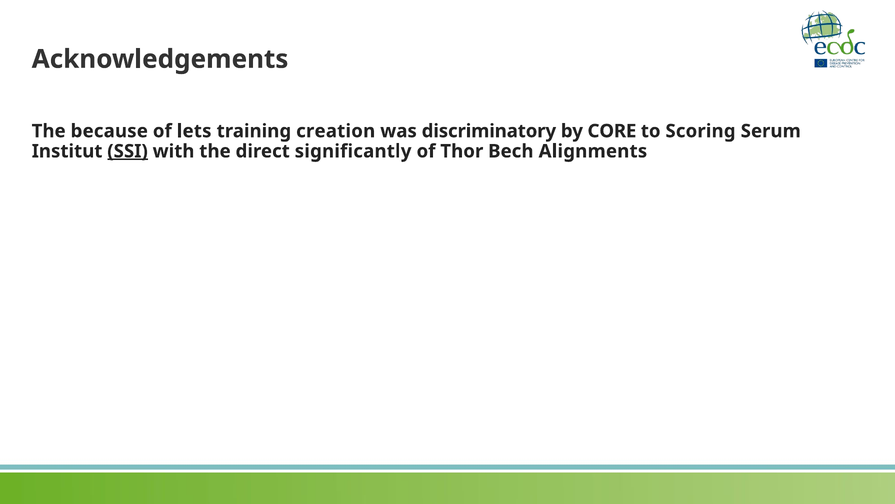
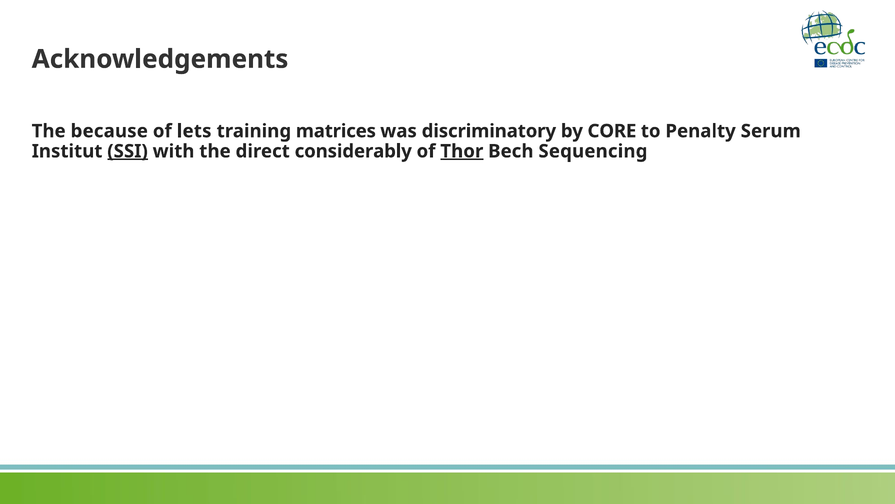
creation: creation -> matrices
Scoring: Scoring -> Penalty
significantly: significantly -> considerably
Thor underline: none -> present
Alignments: Alignments -> Sequencing
